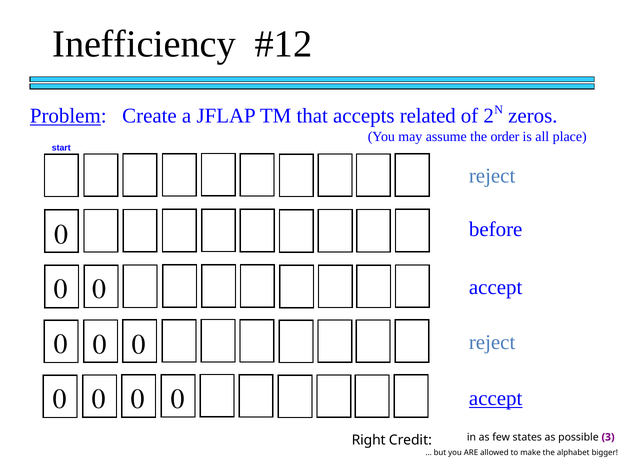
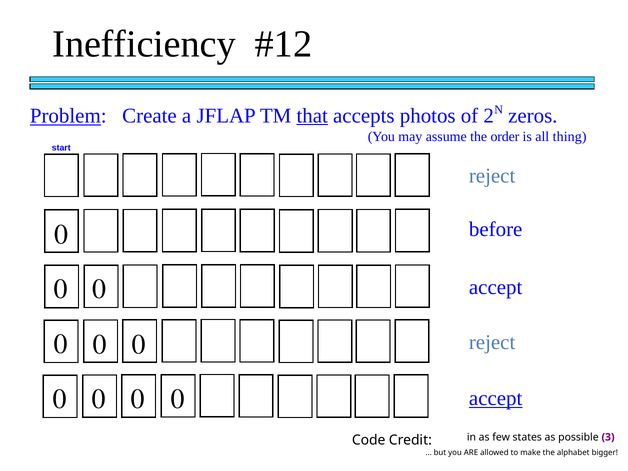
that underline: none -> present
related: related -> photos
place: place -> thing
Right: Right -> Code
